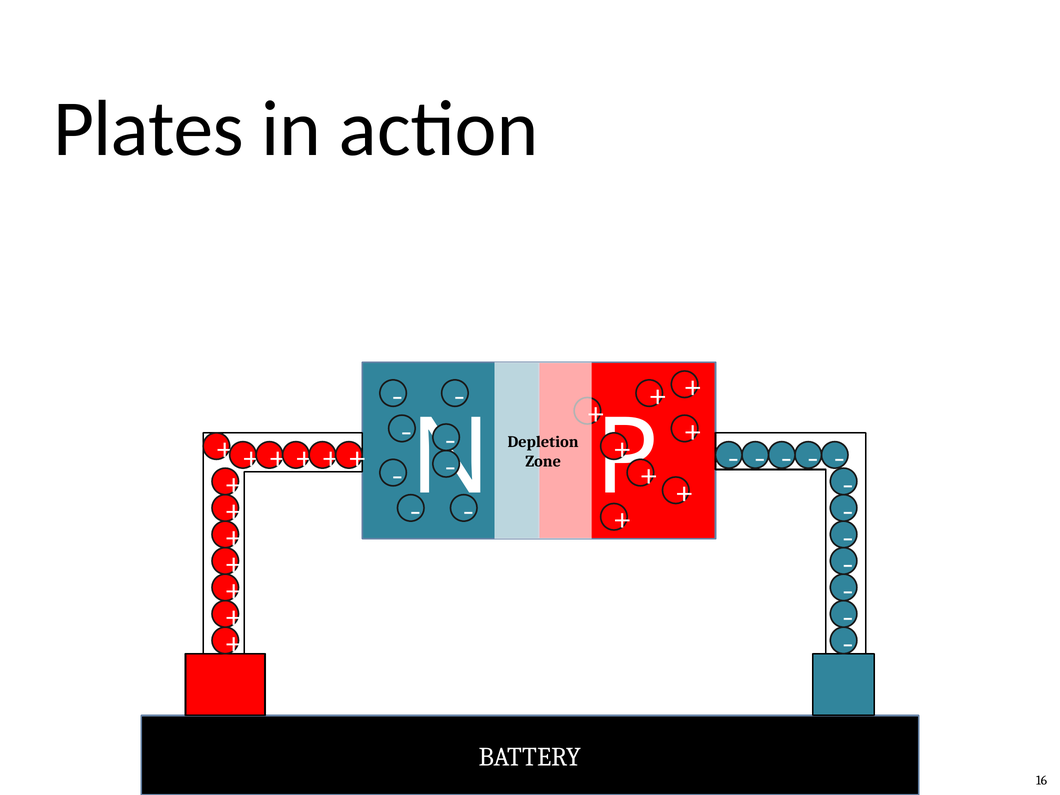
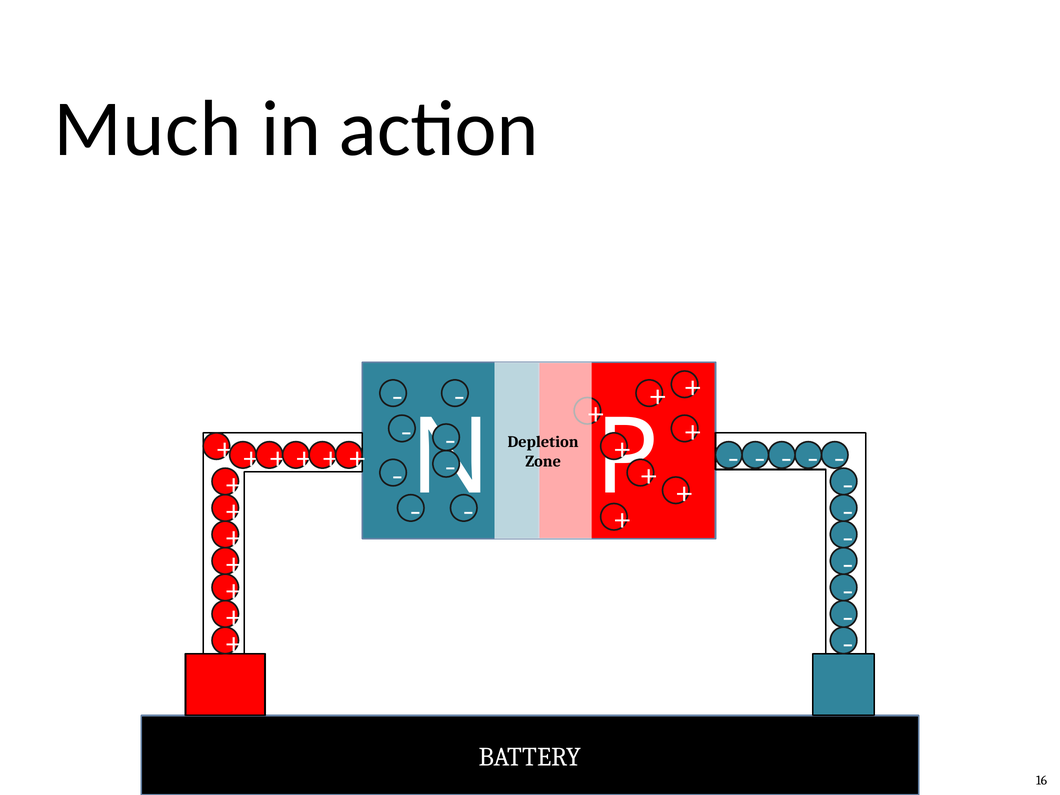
Plates: Plates -> Much
